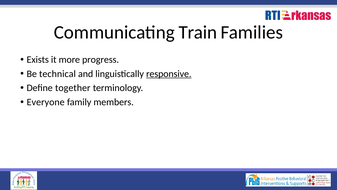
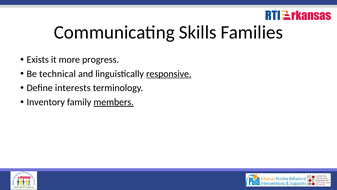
Train: Train -> Skills
together: together -> interests
Everyone: Everyone -> Inventory
members underline: none -> present
